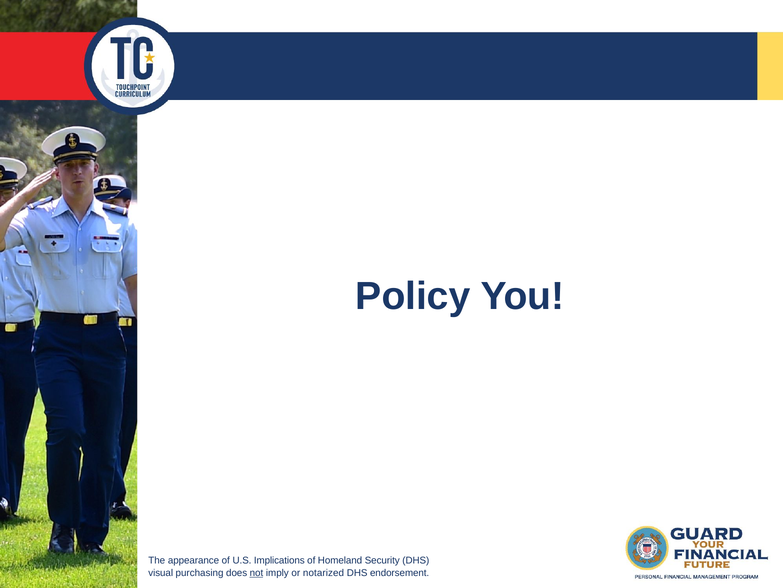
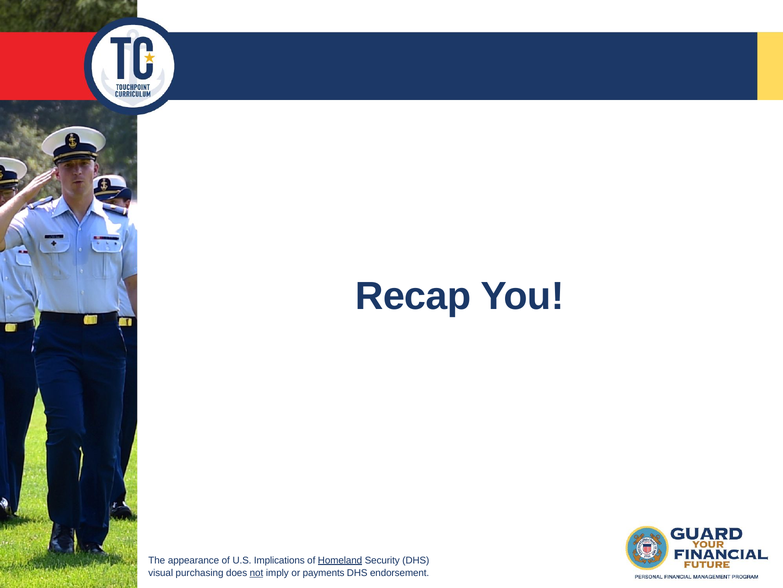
Policy: Policy -> Recap
Homeland underline: none -> present
notarized: notarized -> payments
